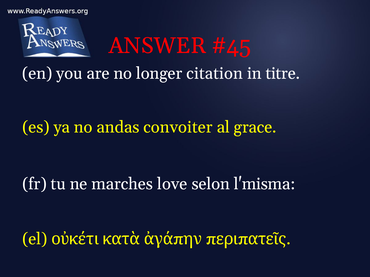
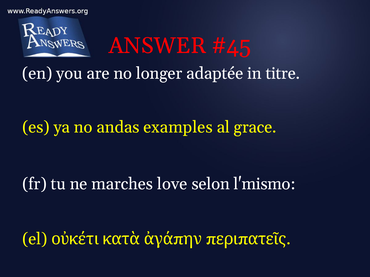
citation: citation -> adaptée
convoiter: convoiter -> examples
l'misma: l'misma -> l'mismo
